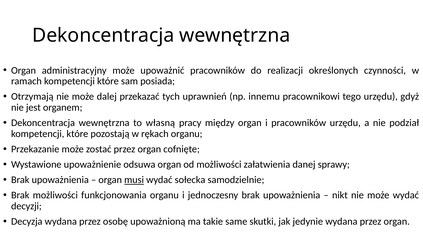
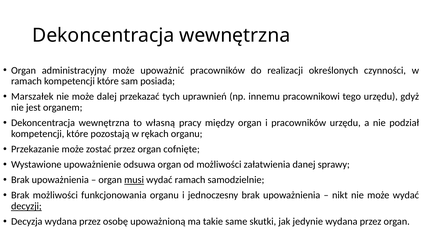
Otrzymają: Otrzymają -> Marszałek
wydać sołecka: sołecka -> ramach
decyzji underline: none -> present
